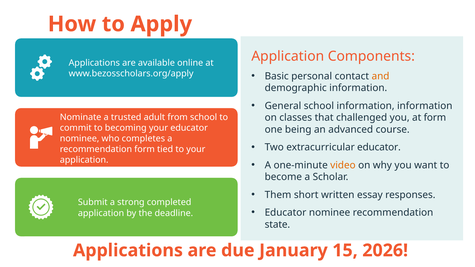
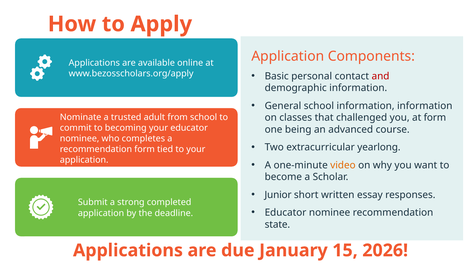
and colour: orange -> red
extracurricular educator: educator -> yearlong
Them: Them -> Junior
